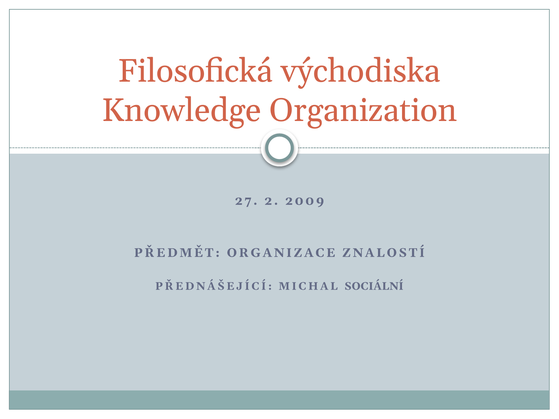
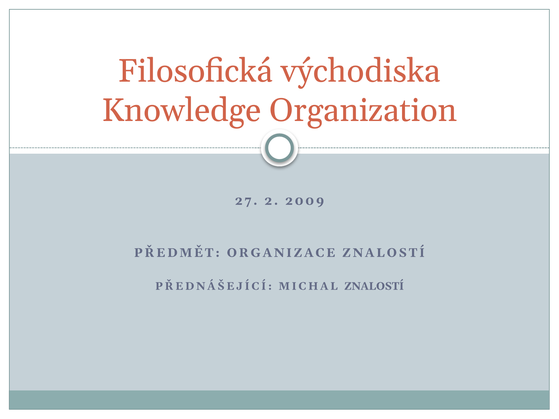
MICHAL SOCIÁLNÍ: SOCIÁLNÍ -> ZNALOSTÍ
